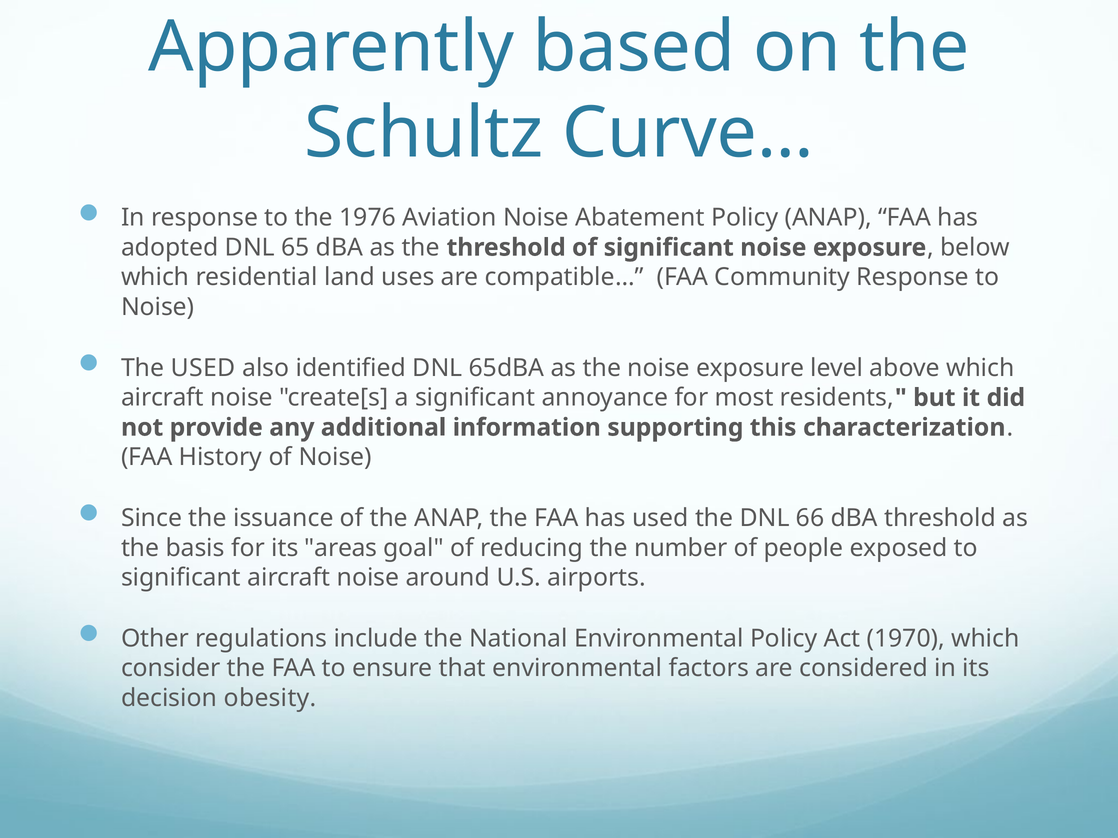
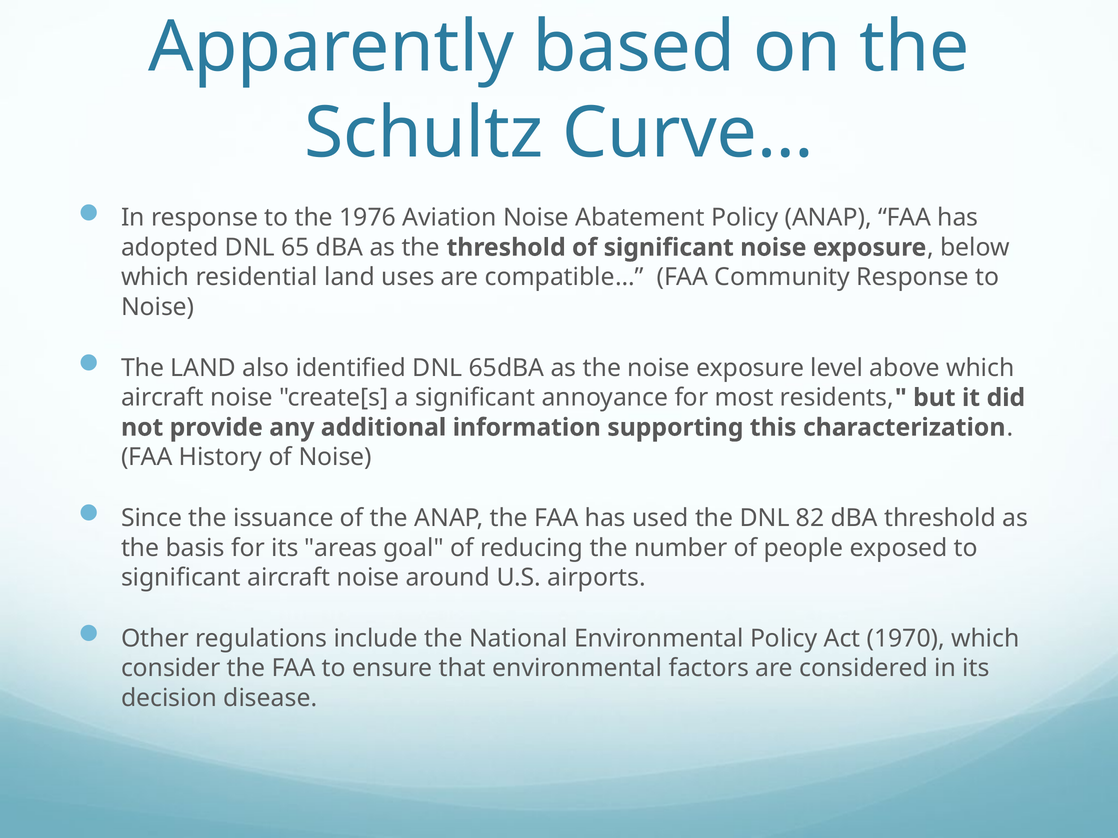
The USED: USED -> LAND
66: 66 -> 82
obesity: obesity -> disease
